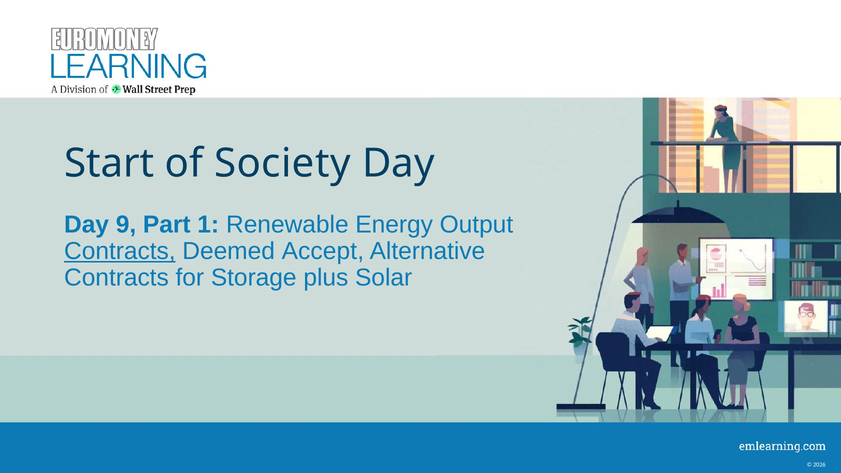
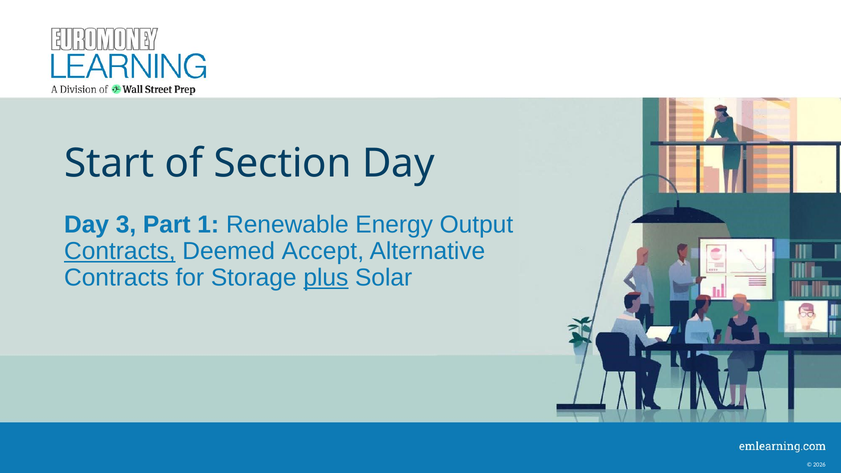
Society: Society -> Section
9: 9 -> 3
plus underline: none -> present
